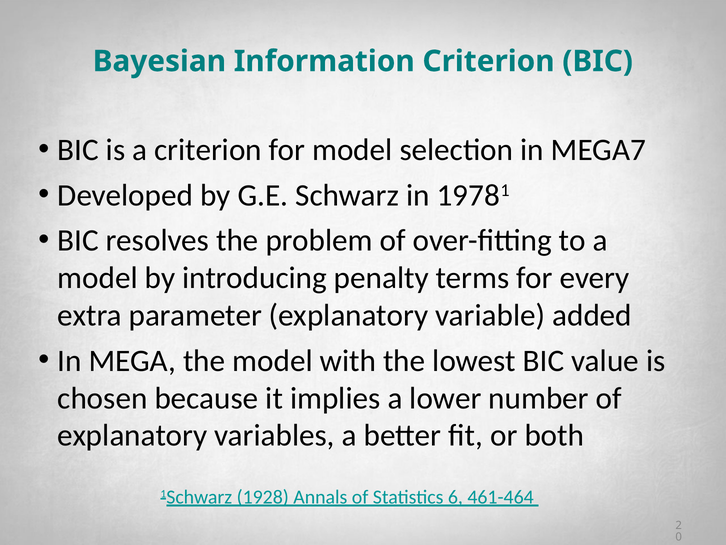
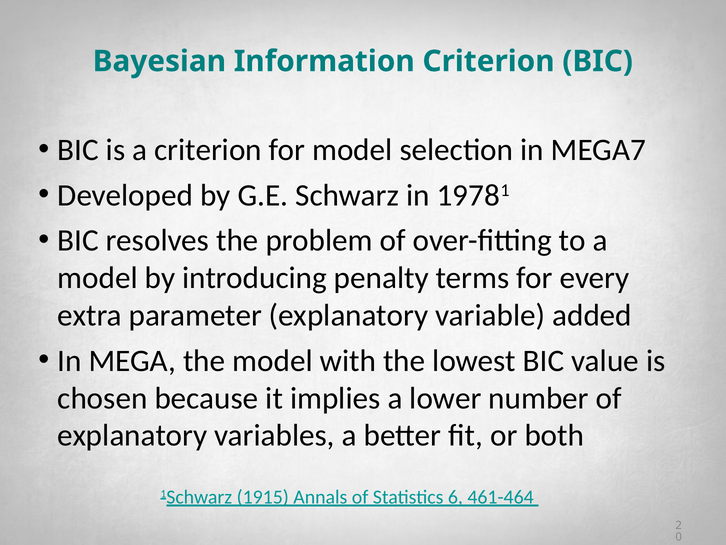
1928: 1928 -> 1915
